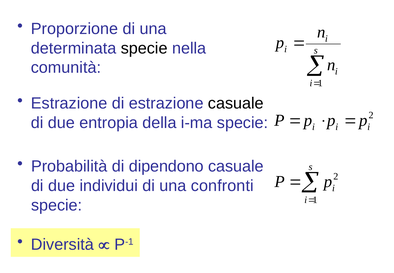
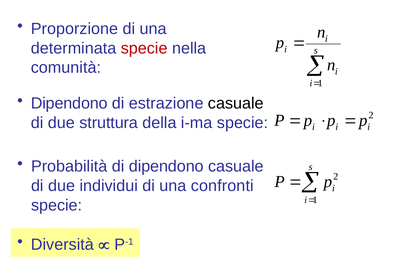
specie at (144, 48) colour: black -> red
Estrazione at (69, 103): Estrazione -> Dipendono
entropia: entropia -> struttura
